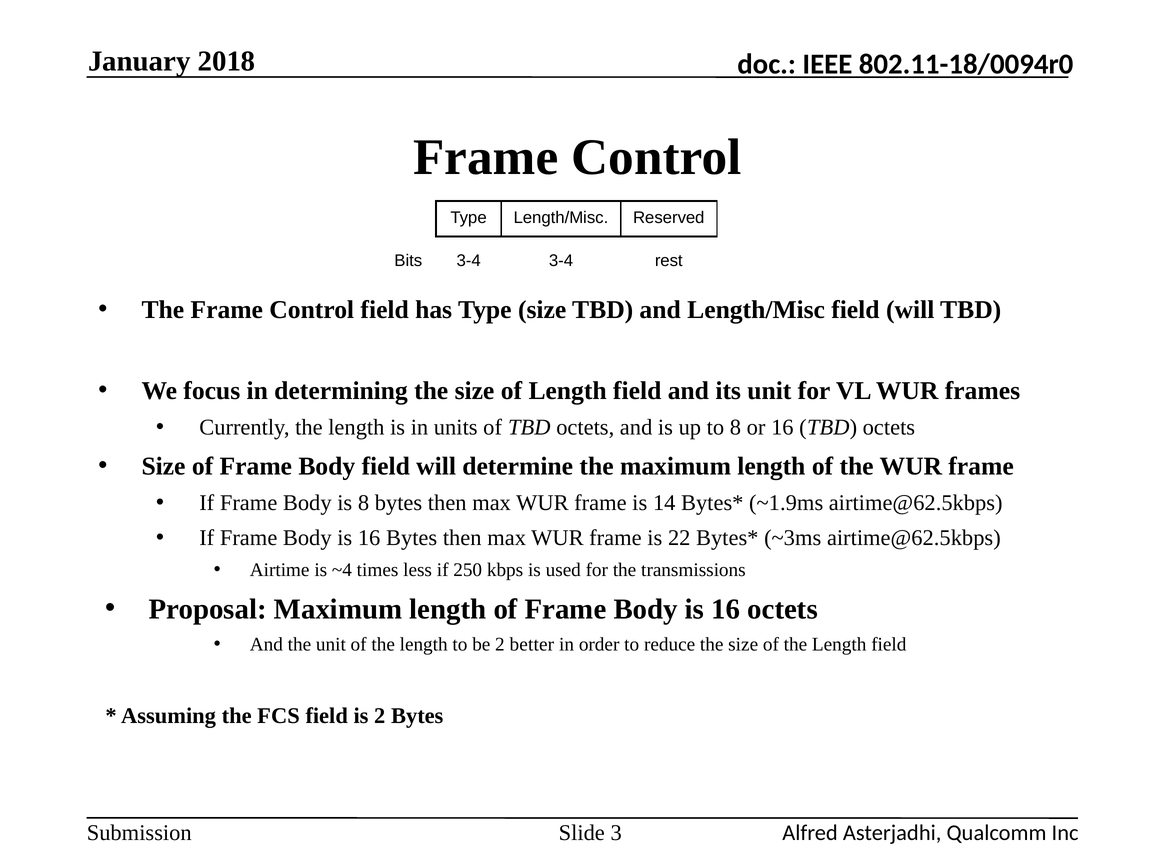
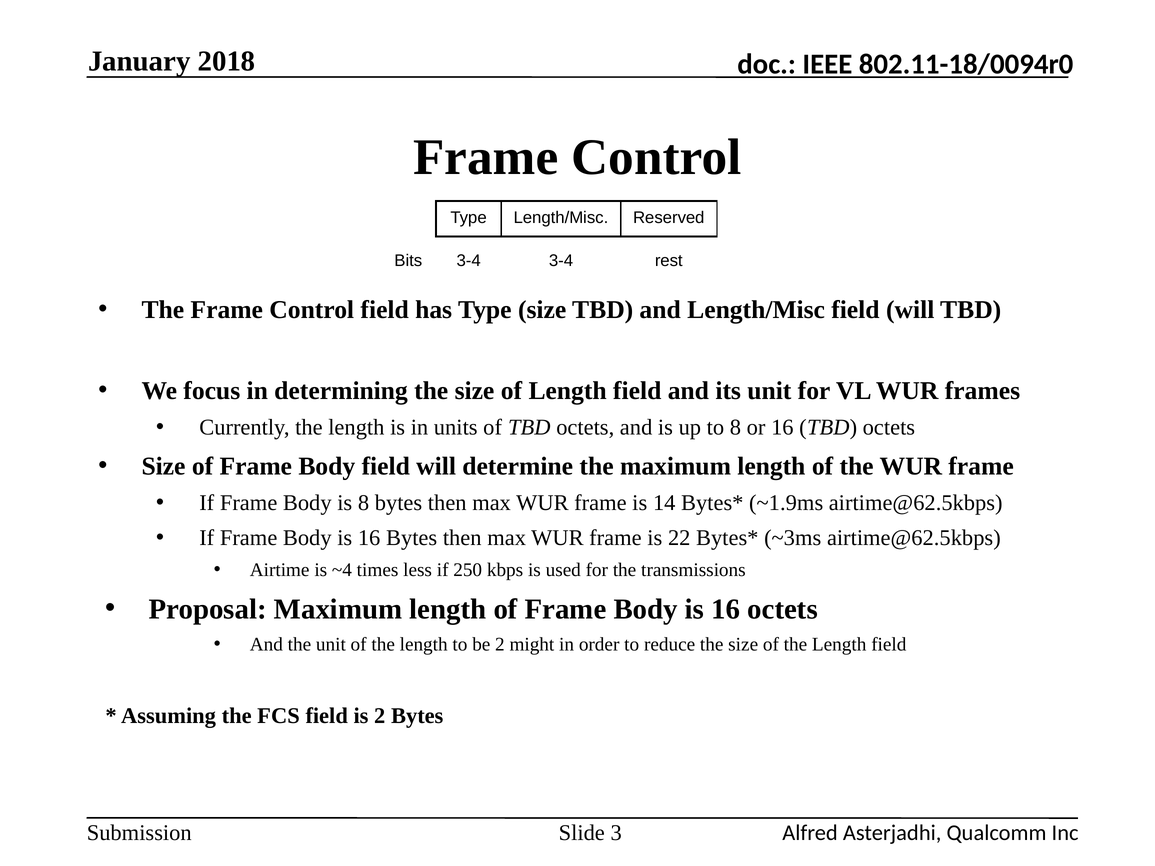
better: better -> might
